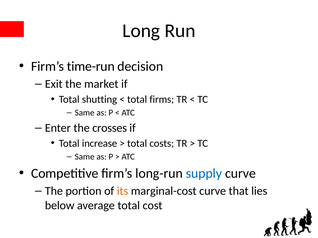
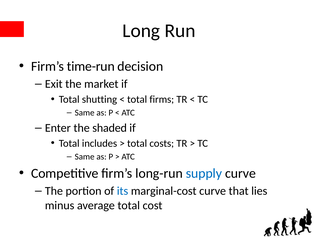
crosses: crosses -> shaded
increase: increase -> includes
its colour: orange -> blue
below: below -> minus
